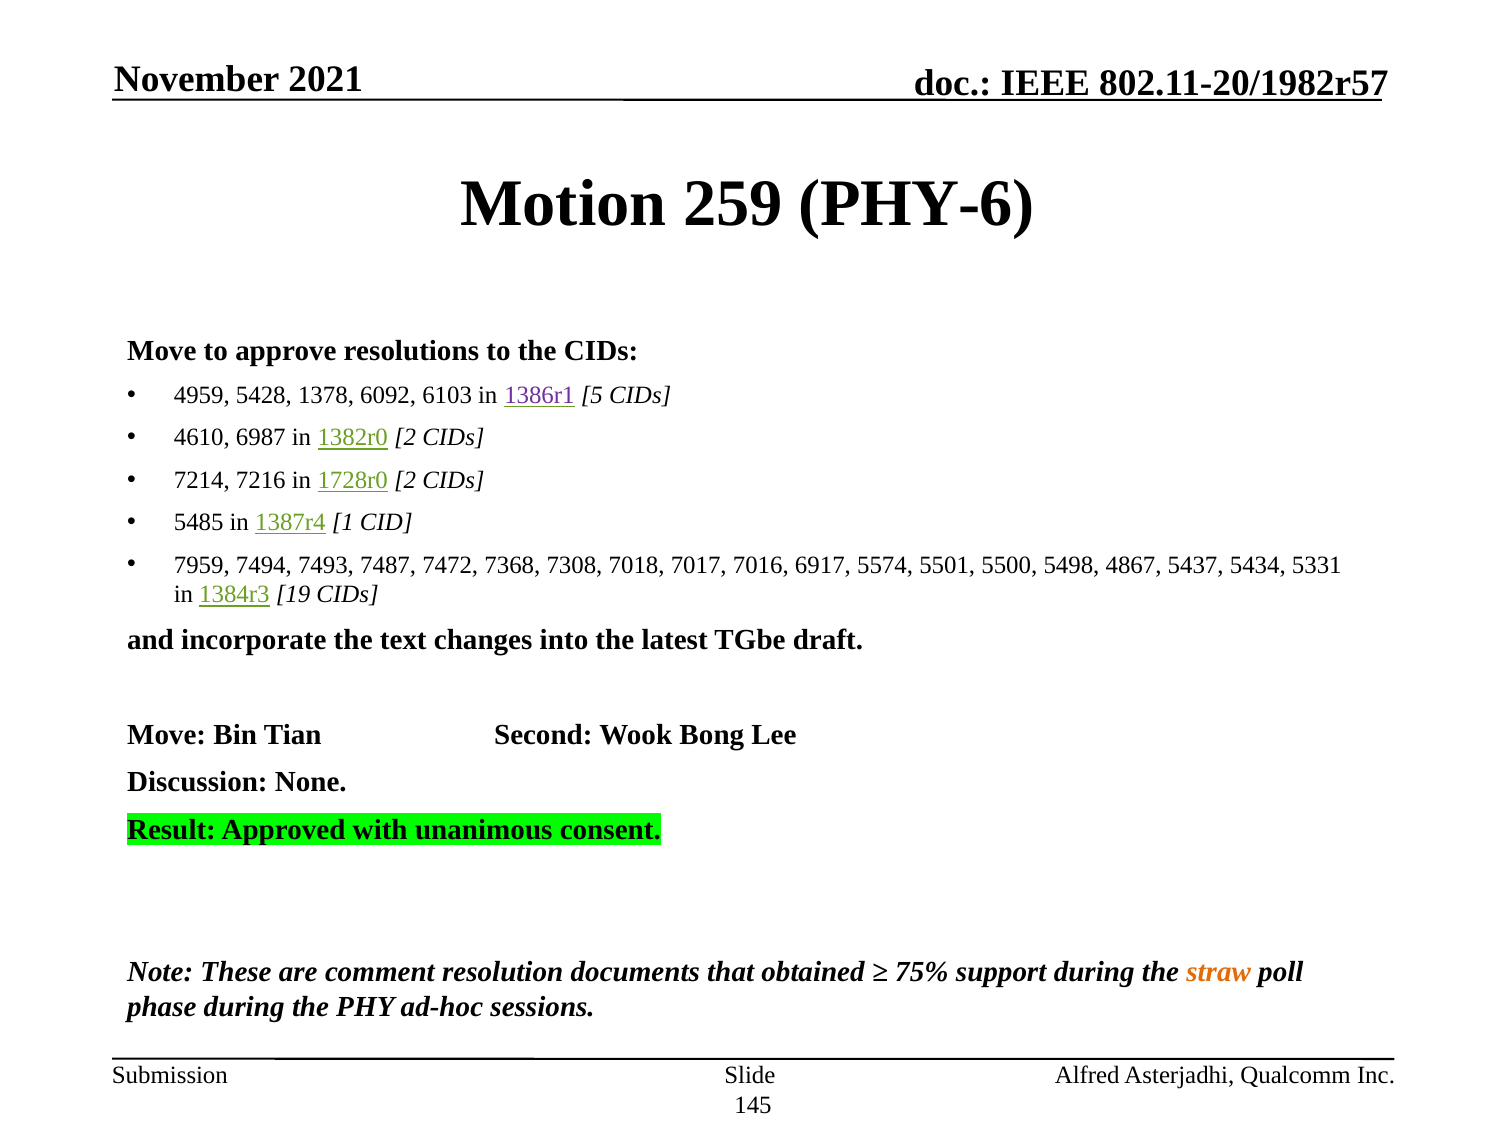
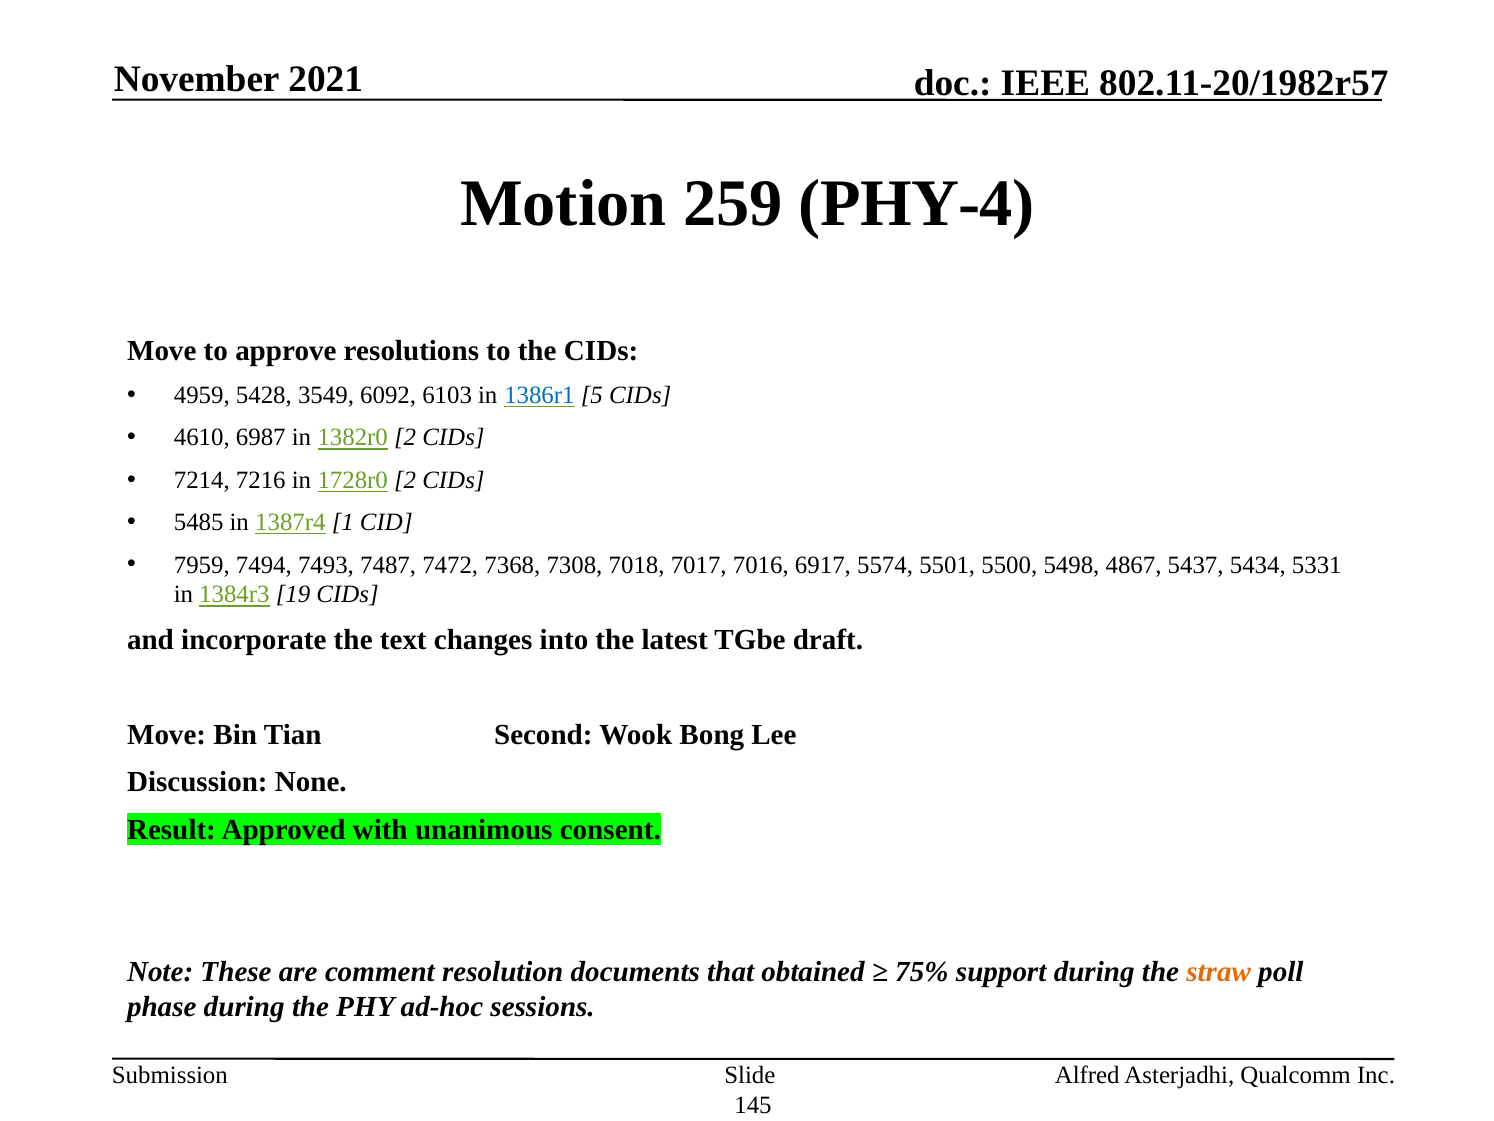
PHY-6: PHY-6 -> PHY-4
1378: 1378 -> 3549
1386r1 colour: purple -> blue
